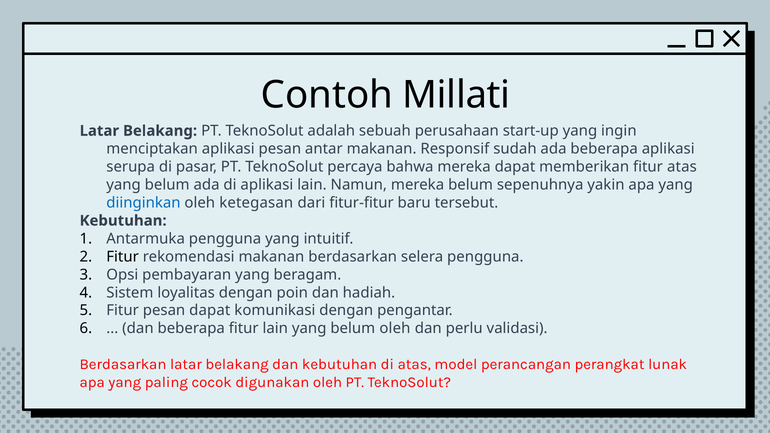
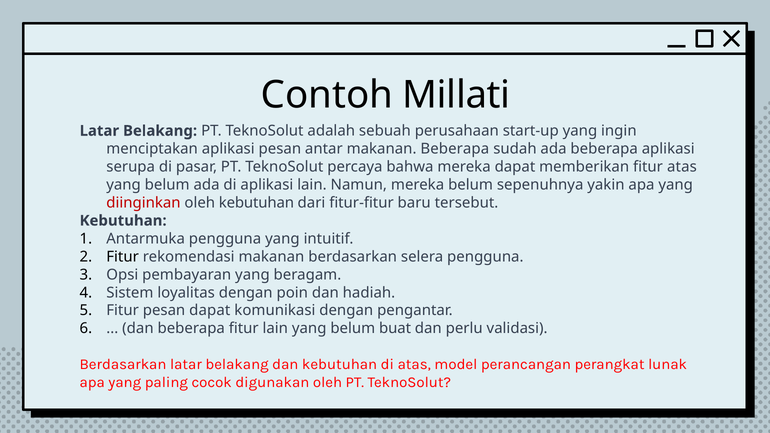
makanan Responsif: Responsif -> Beberapa
diinginkan colour: blue -> red
oleh ketegasan: ketegasan -> kebutuhan
belum oleh: oleh -> buat
